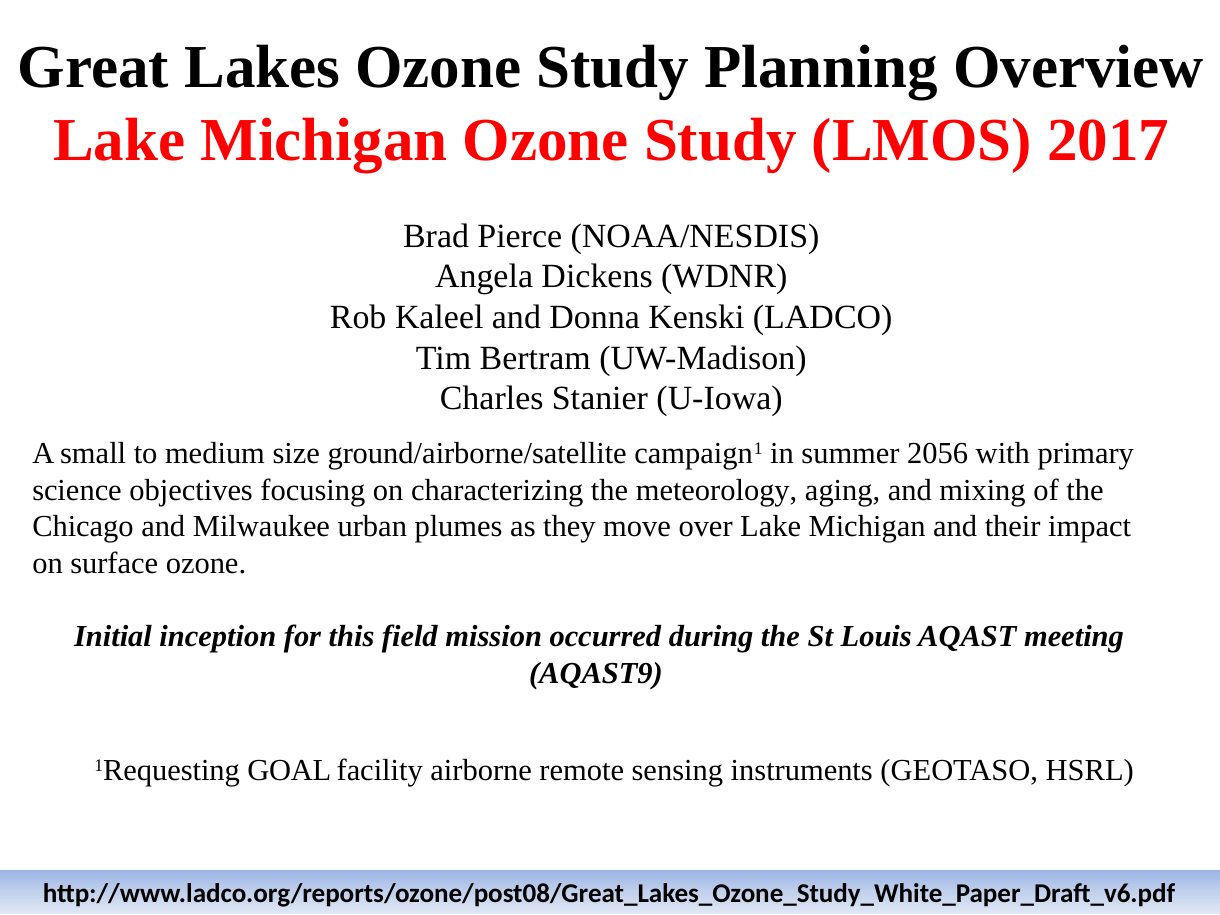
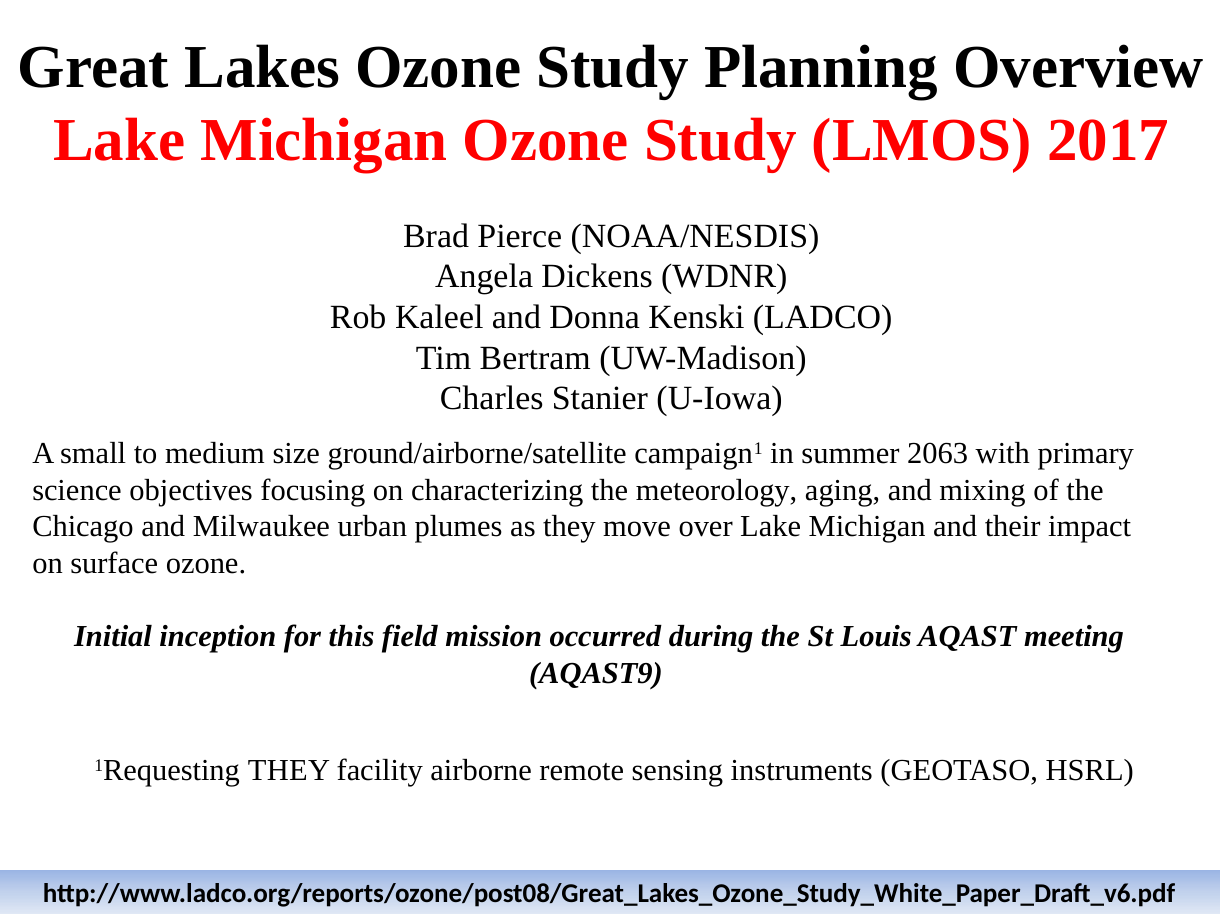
2056: 2056 -> 2063
1Requesting GOAL: GOAL -> THEY
